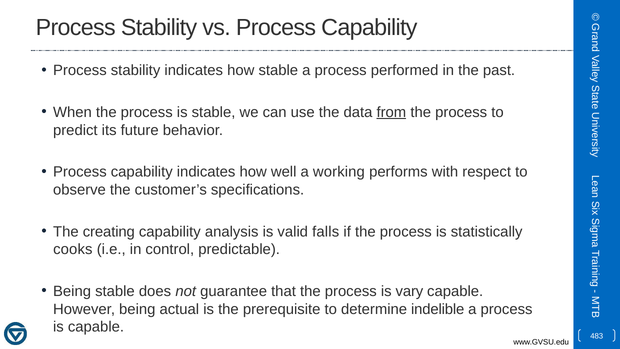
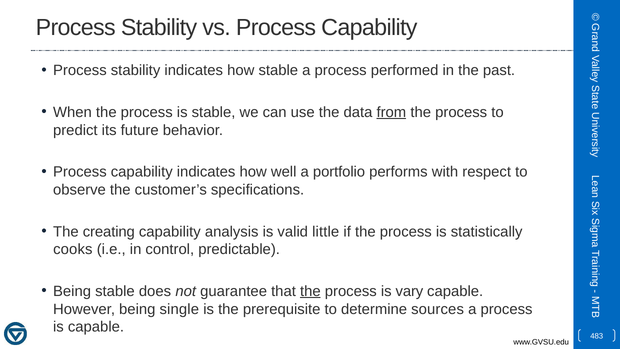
working: working -> portfolio
falls: falls -> little
the at (310, 291) underline: none -> present
actual: actual -> single
indelible: indelible -> sources
